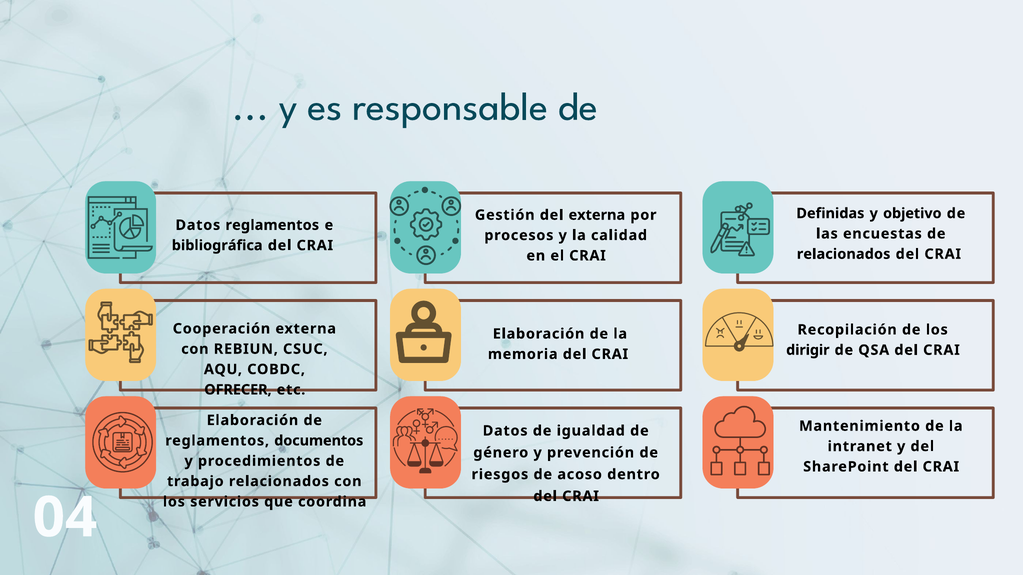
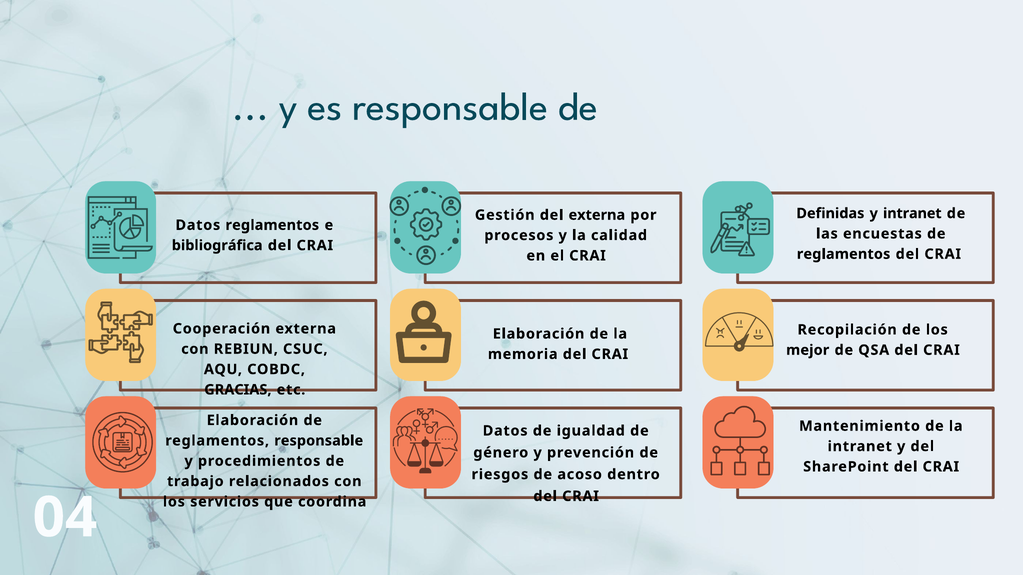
y objetivo: objetivo -> intranet
relacionados at (844, 254): relacionados -> reglamentos
dirigir: dirigir -> mejor
OFRECER: OFRECER -> GRACIAS
reglamentos documentos: documentos -> responsable
